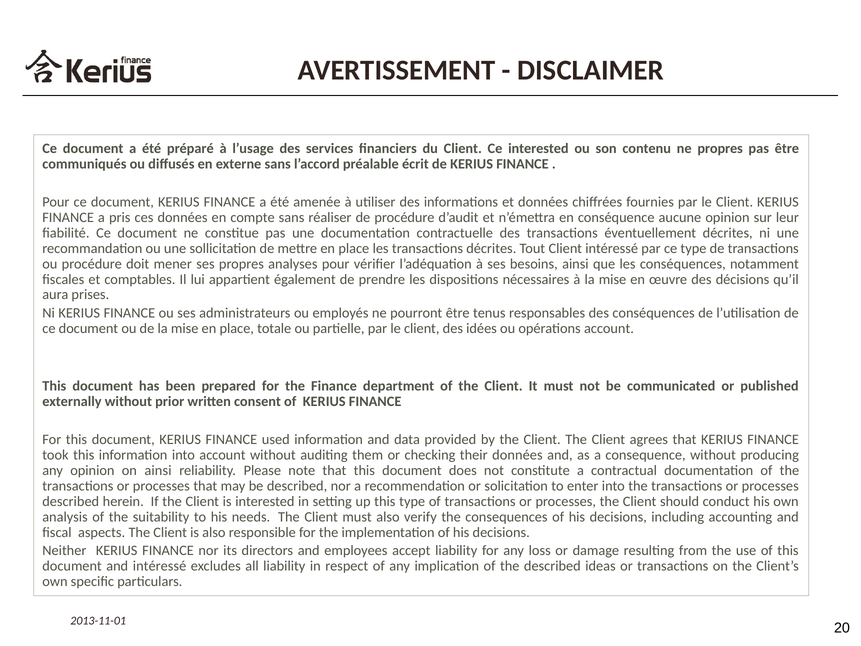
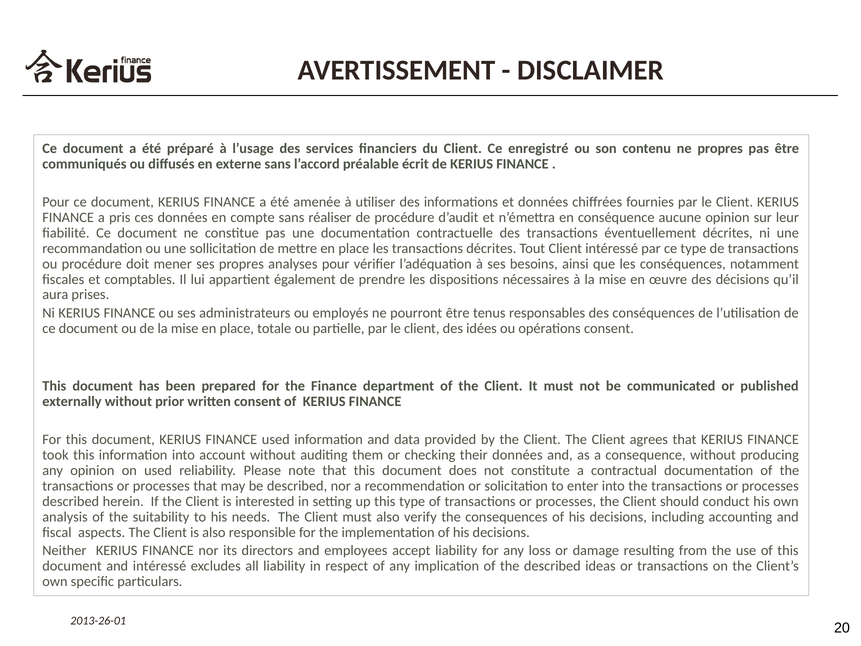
Ce interested: interested -> enregistré
opérations account: account -> consent
on ainsi: ainsi -> used
2013-11-01: 2013-11-01 -> 2013-26-01
